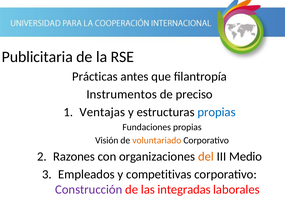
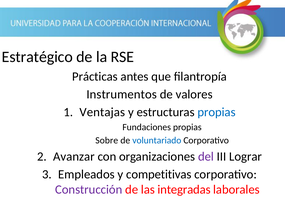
Publicitaria: Publicitaria -> Estratégico
preciso: preciso -> valores
Visión: Visión -> Sobre
voluntariado colour: orange -> blue
Razones: Razones -> Avanzar
del colour: orange -> purple
Medio: Medio -> Lograr
